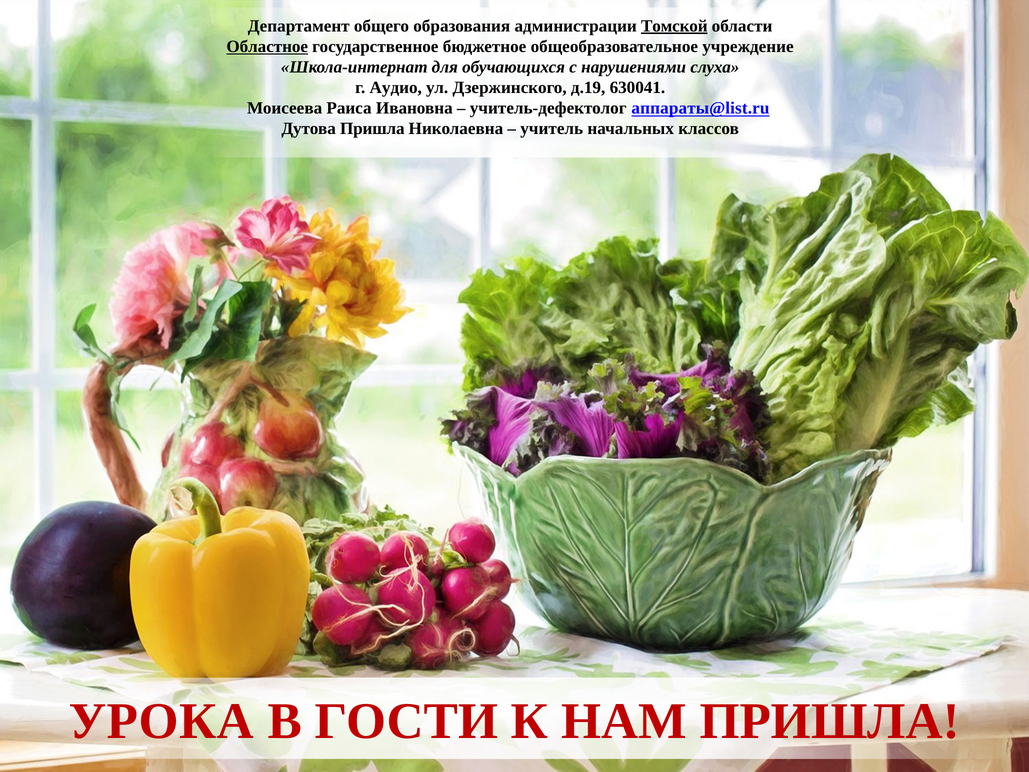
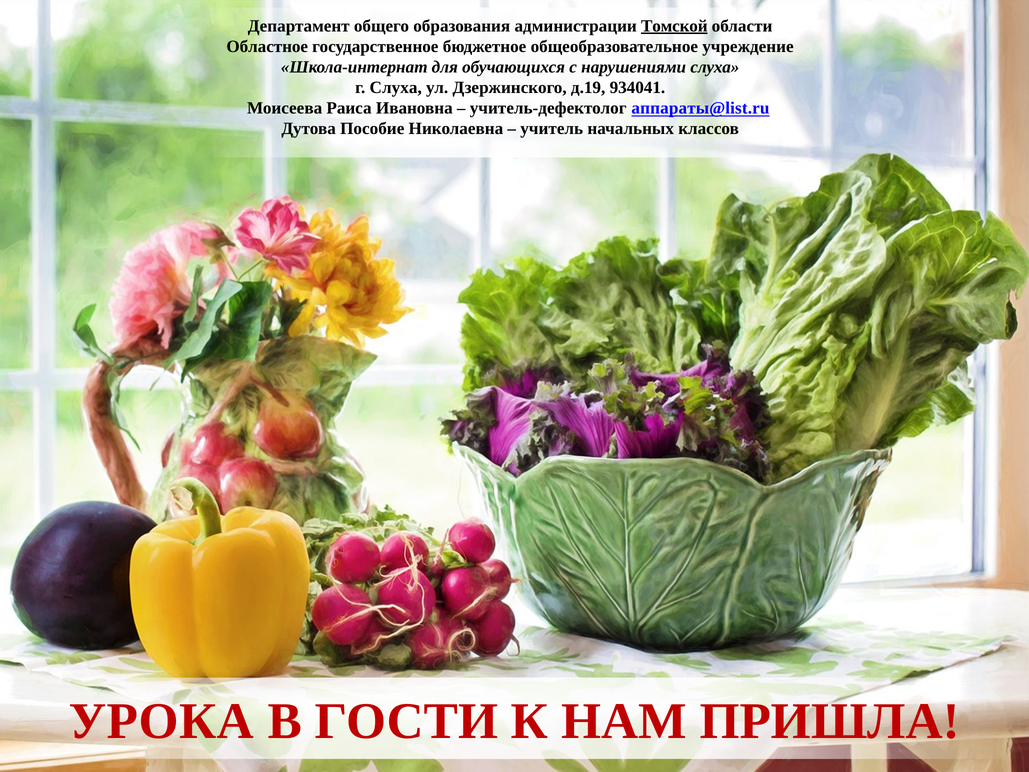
Областное underline: present -> none
г Аудио: Аудио -> Слуха
630041: 630041 -> 934041
Дутова Пришла: Пришла -> Пособие
